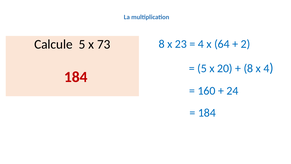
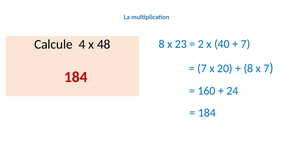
Calcule 5: 5 -> 4
73: 73 -> 48
4 at (201, 44): 4 -> 2
64: 64 -> 40
2 at (245, 44): 2 -> 7
5 at (202, 68): 5 -> 7
x 4: 4 -> 7
